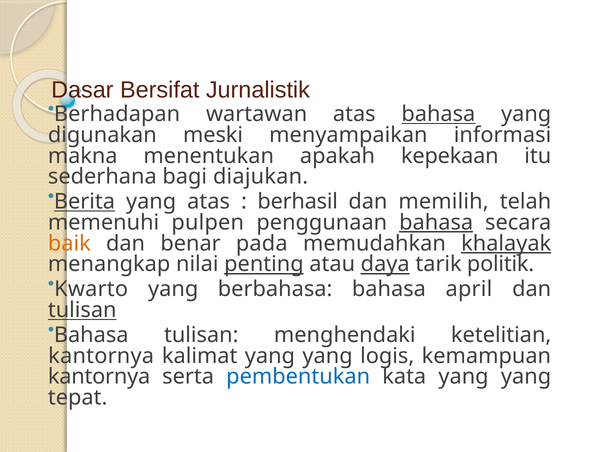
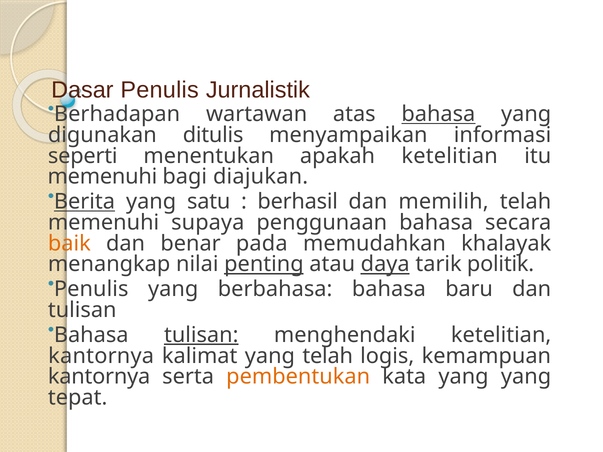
Dasar Bersifat: Bersifat -> Penulis
meski: meski -> ditulis
makna: makna -> seperti
apakah kepekaan: kepekaan -> ketelitian
sederhana at (102, 177): sederhana -> memenuhi
yang atas: atas -> satu
pulpen: pulpen -> supaya
bahasa at (436, 223) underline: present -> none
khalayak underline: present -> none
Kwarto at (91, 289): Kwarto -> Penulis
april: april -> baru
tulisan at (82, 310) underline: present -> none
tulisan at (201, 335) underline: none -> present
kalimat yang yang: yang -> telah
pembentukan colour: blue -> orange
